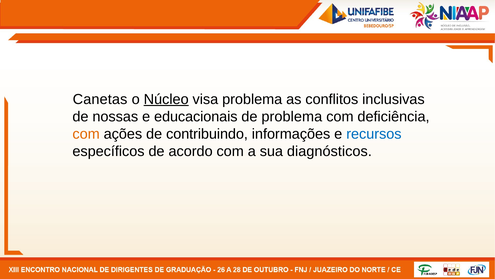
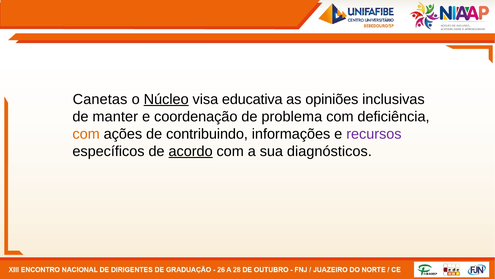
visa problema: problema -> educativa
conflitos: conflitos -> opiniões
nossas: nossas -> manter
educacionais: educacionais -> coordenação
recursos colour: blue -> purple
acordo underline: none -> present
